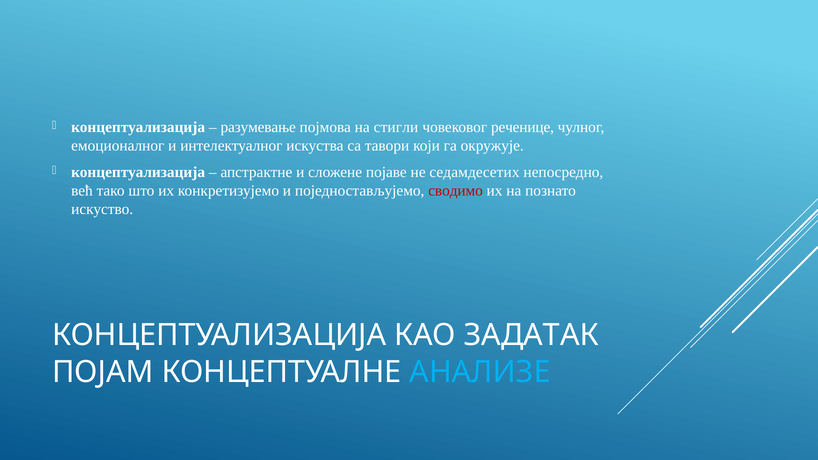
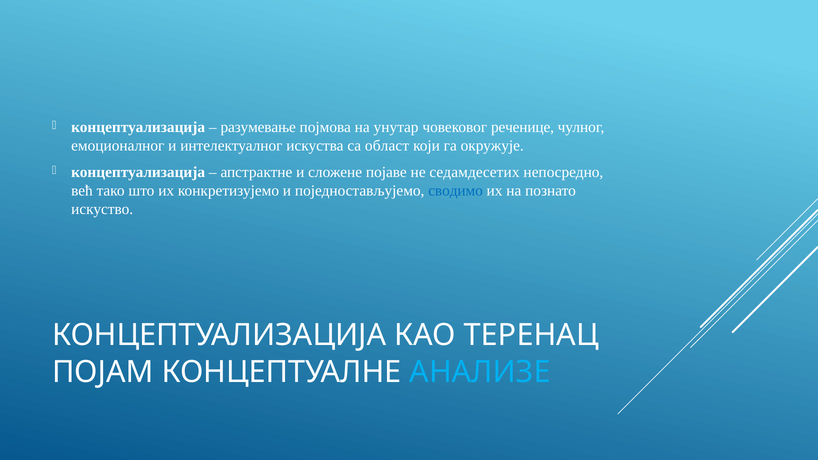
стигли: стигли -> унутар
тавори: тавори -> област
сводимо colour: red -> blue
ЗАДАТАК: ЗАДАТАК -> ТЕРЕНАЦ
